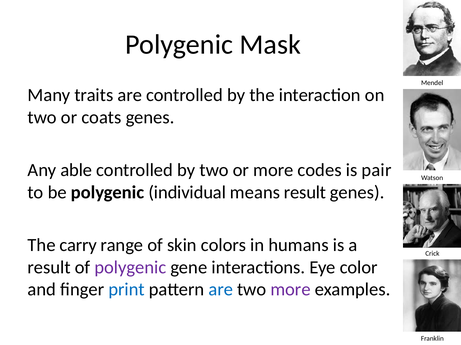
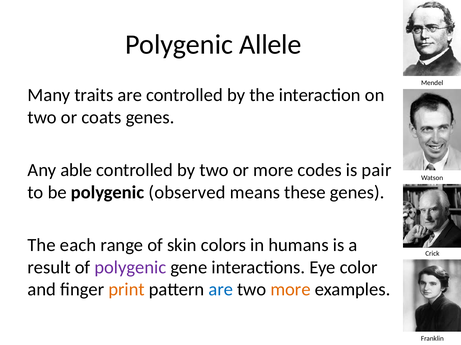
Mask: Mask -> Allele
individual: individual -> observed
means result: result -> these
carry: carry -> each
print colour: blue -> orange
more at (291, 290) colour: purple -> orange
